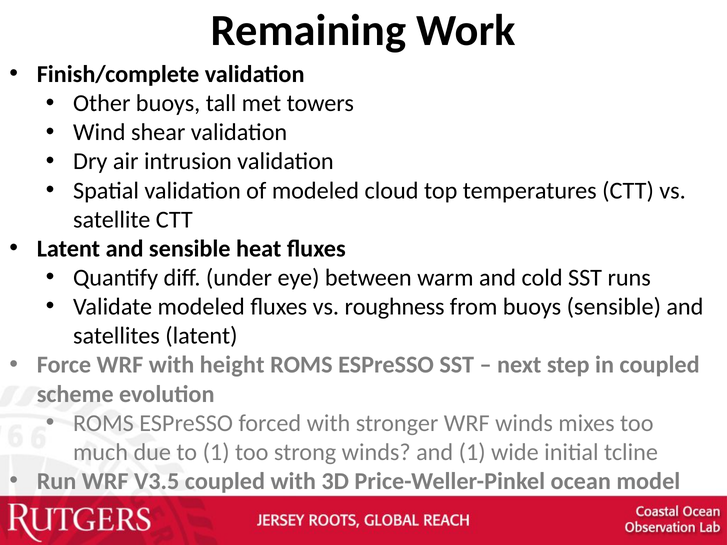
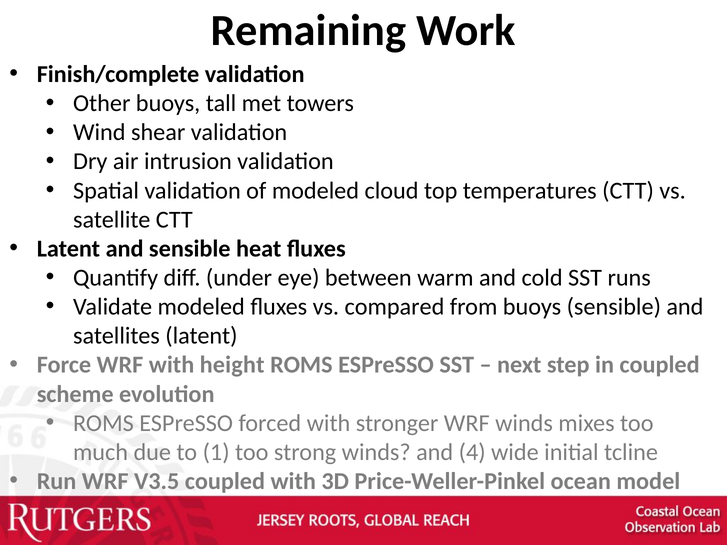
roughness: roughness -> compared
and 1: 1 -> 4
